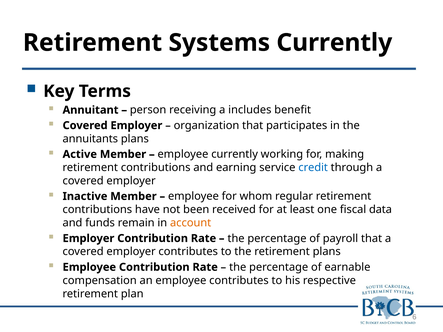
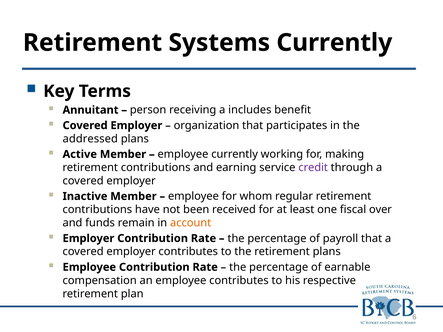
annuitants: annuitants -> addressed
credit colour: blue -> purple
data: data -> over
